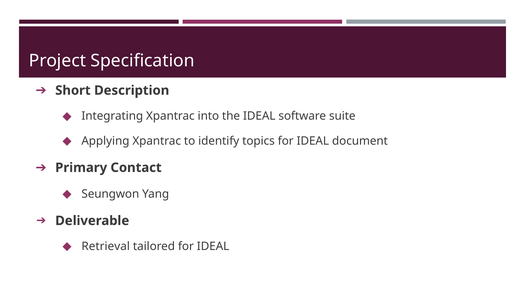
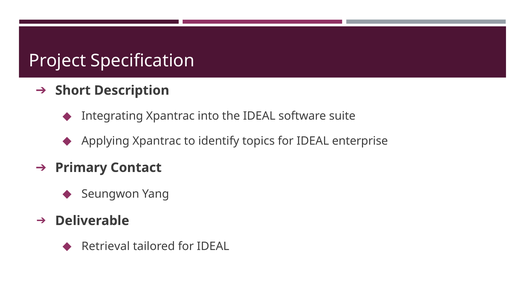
document: document -> enterprise
